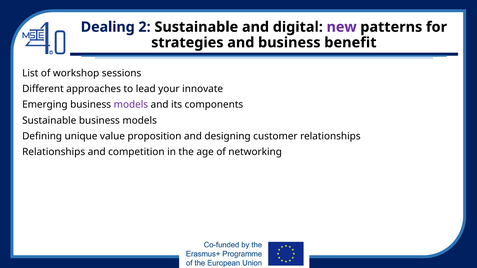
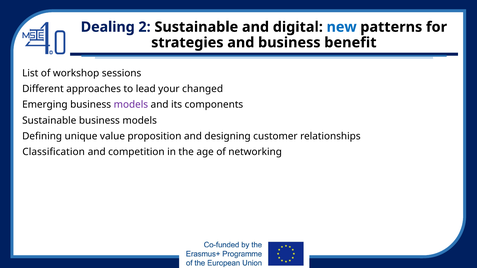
new colour: purple -> blue
innovate: innovate -> changed
Relationships at (54, 152): Relationships -> Classification
